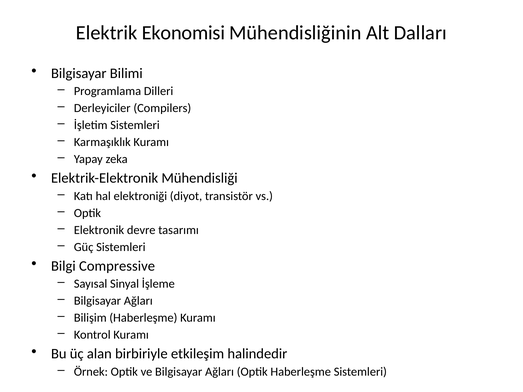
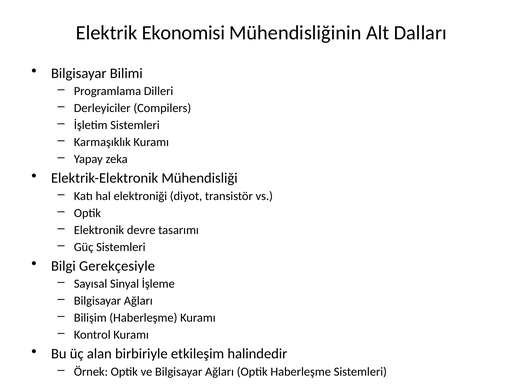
Compressive: Compressive -> Gerekçesiyle
